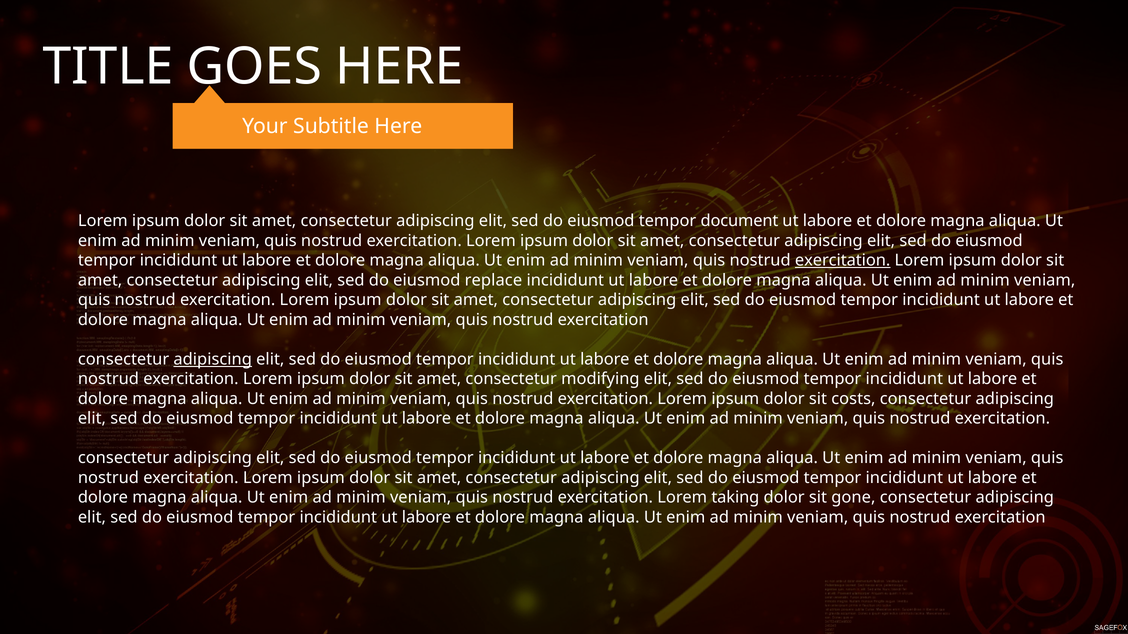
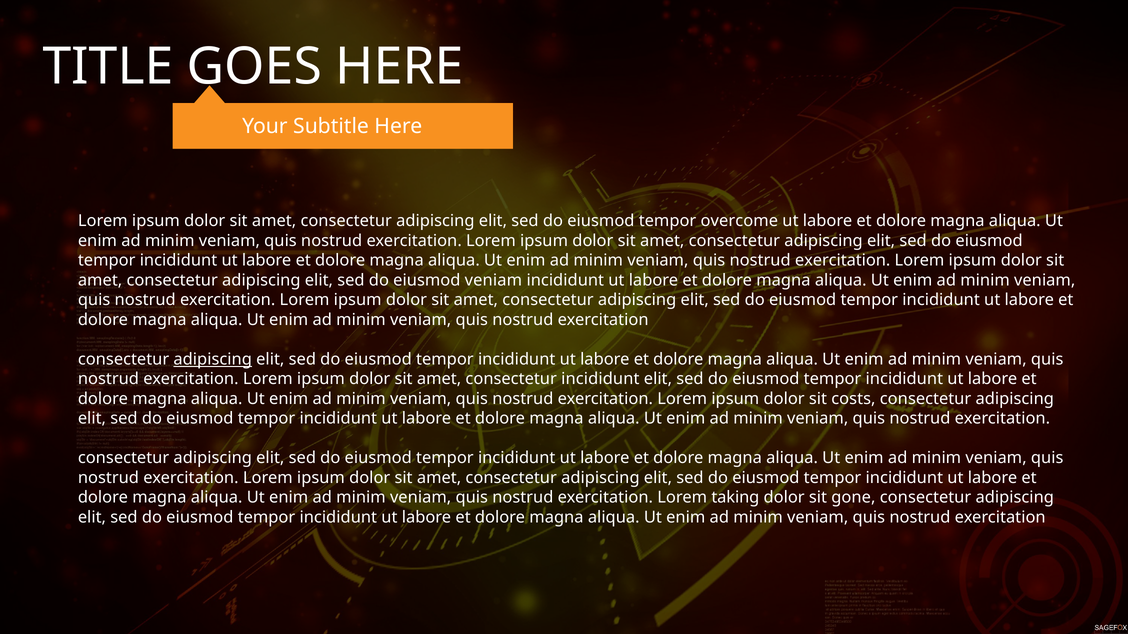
document: document -> overcome
exercitation at (843, 261) underline: present -> none
eiusmod replace: replace -> veniam
consectetur modifying: modifying -> incididunt
